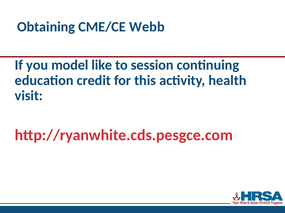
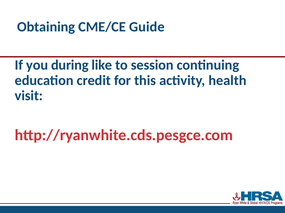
Webb: Webb -> Guide
model: model -> during
